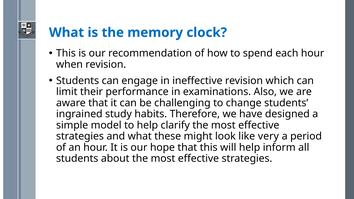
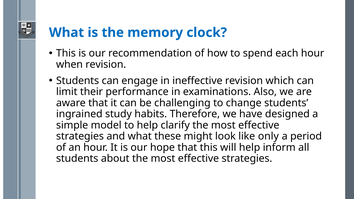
very: very -> only
